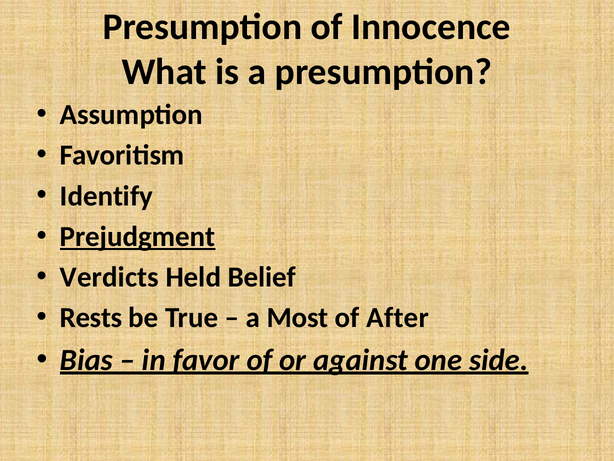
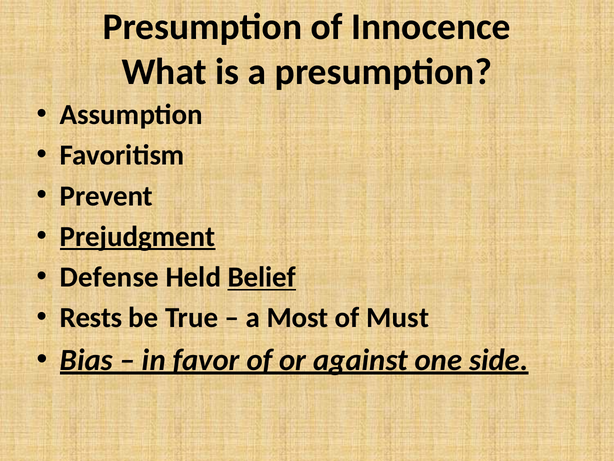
Identify: Identify -> Prevent
Verdicts: Verdicts -> Defense
Belief underline: none -> present
After: After -> Must
